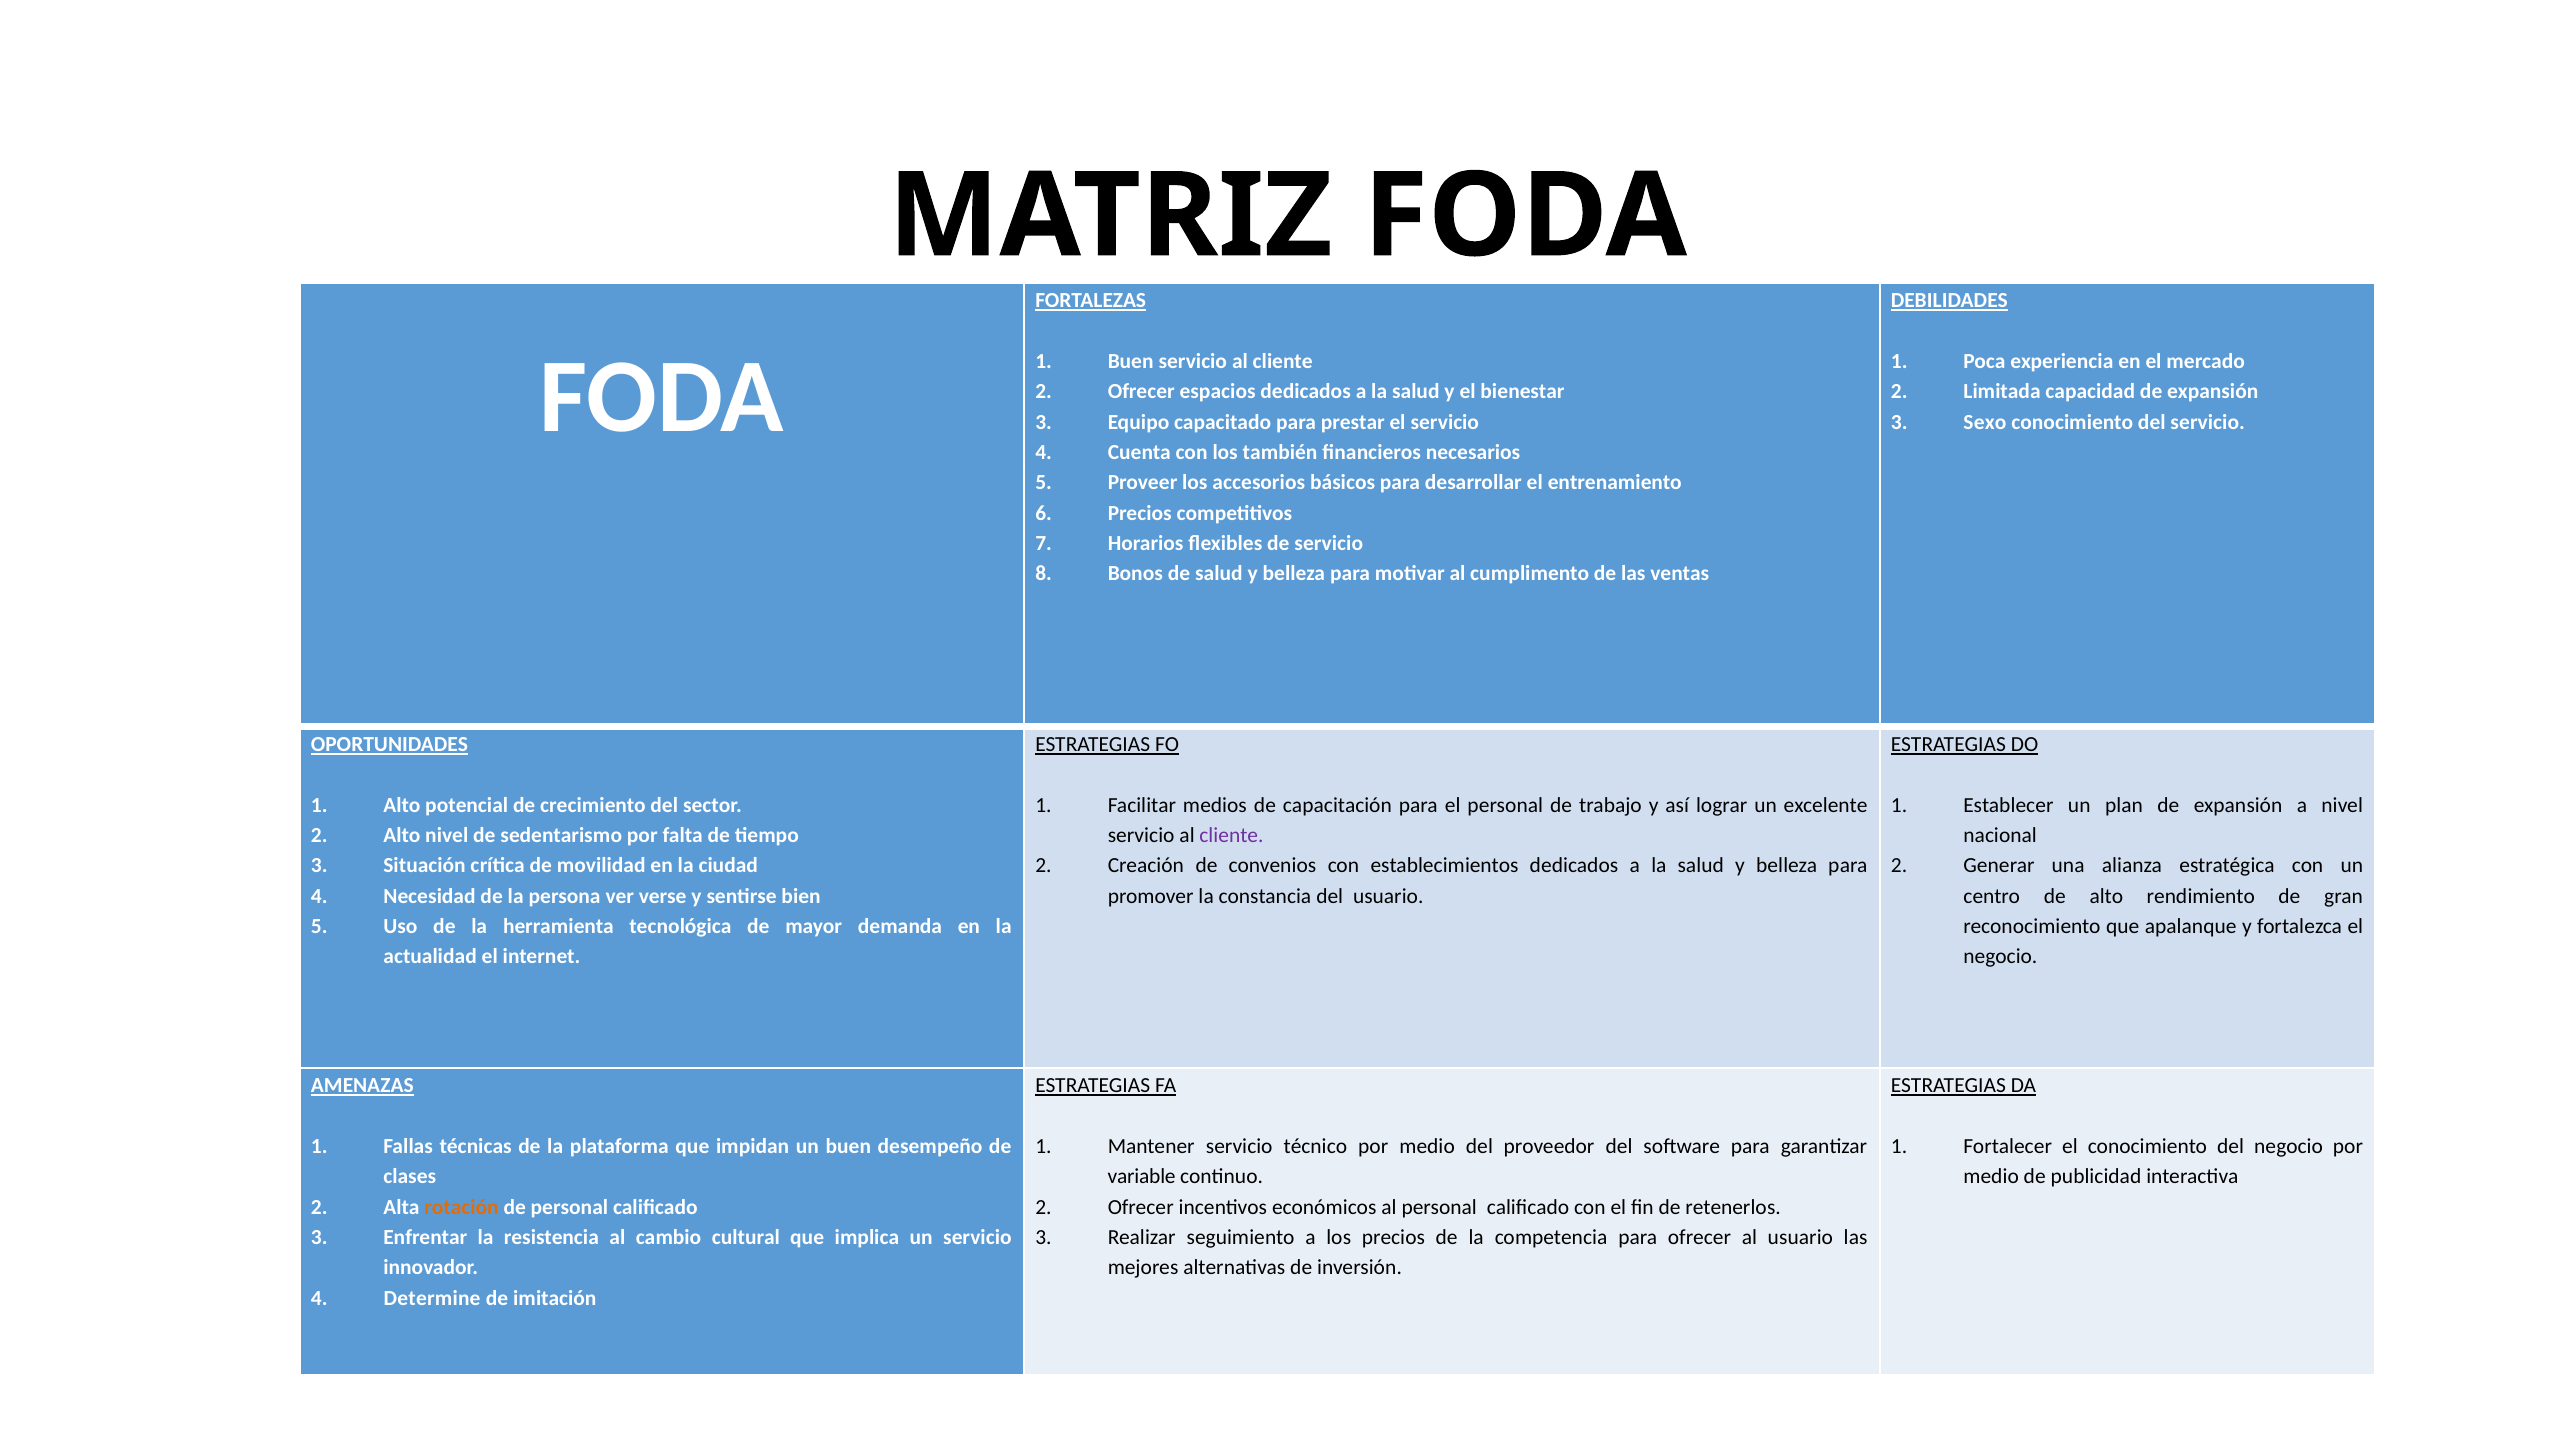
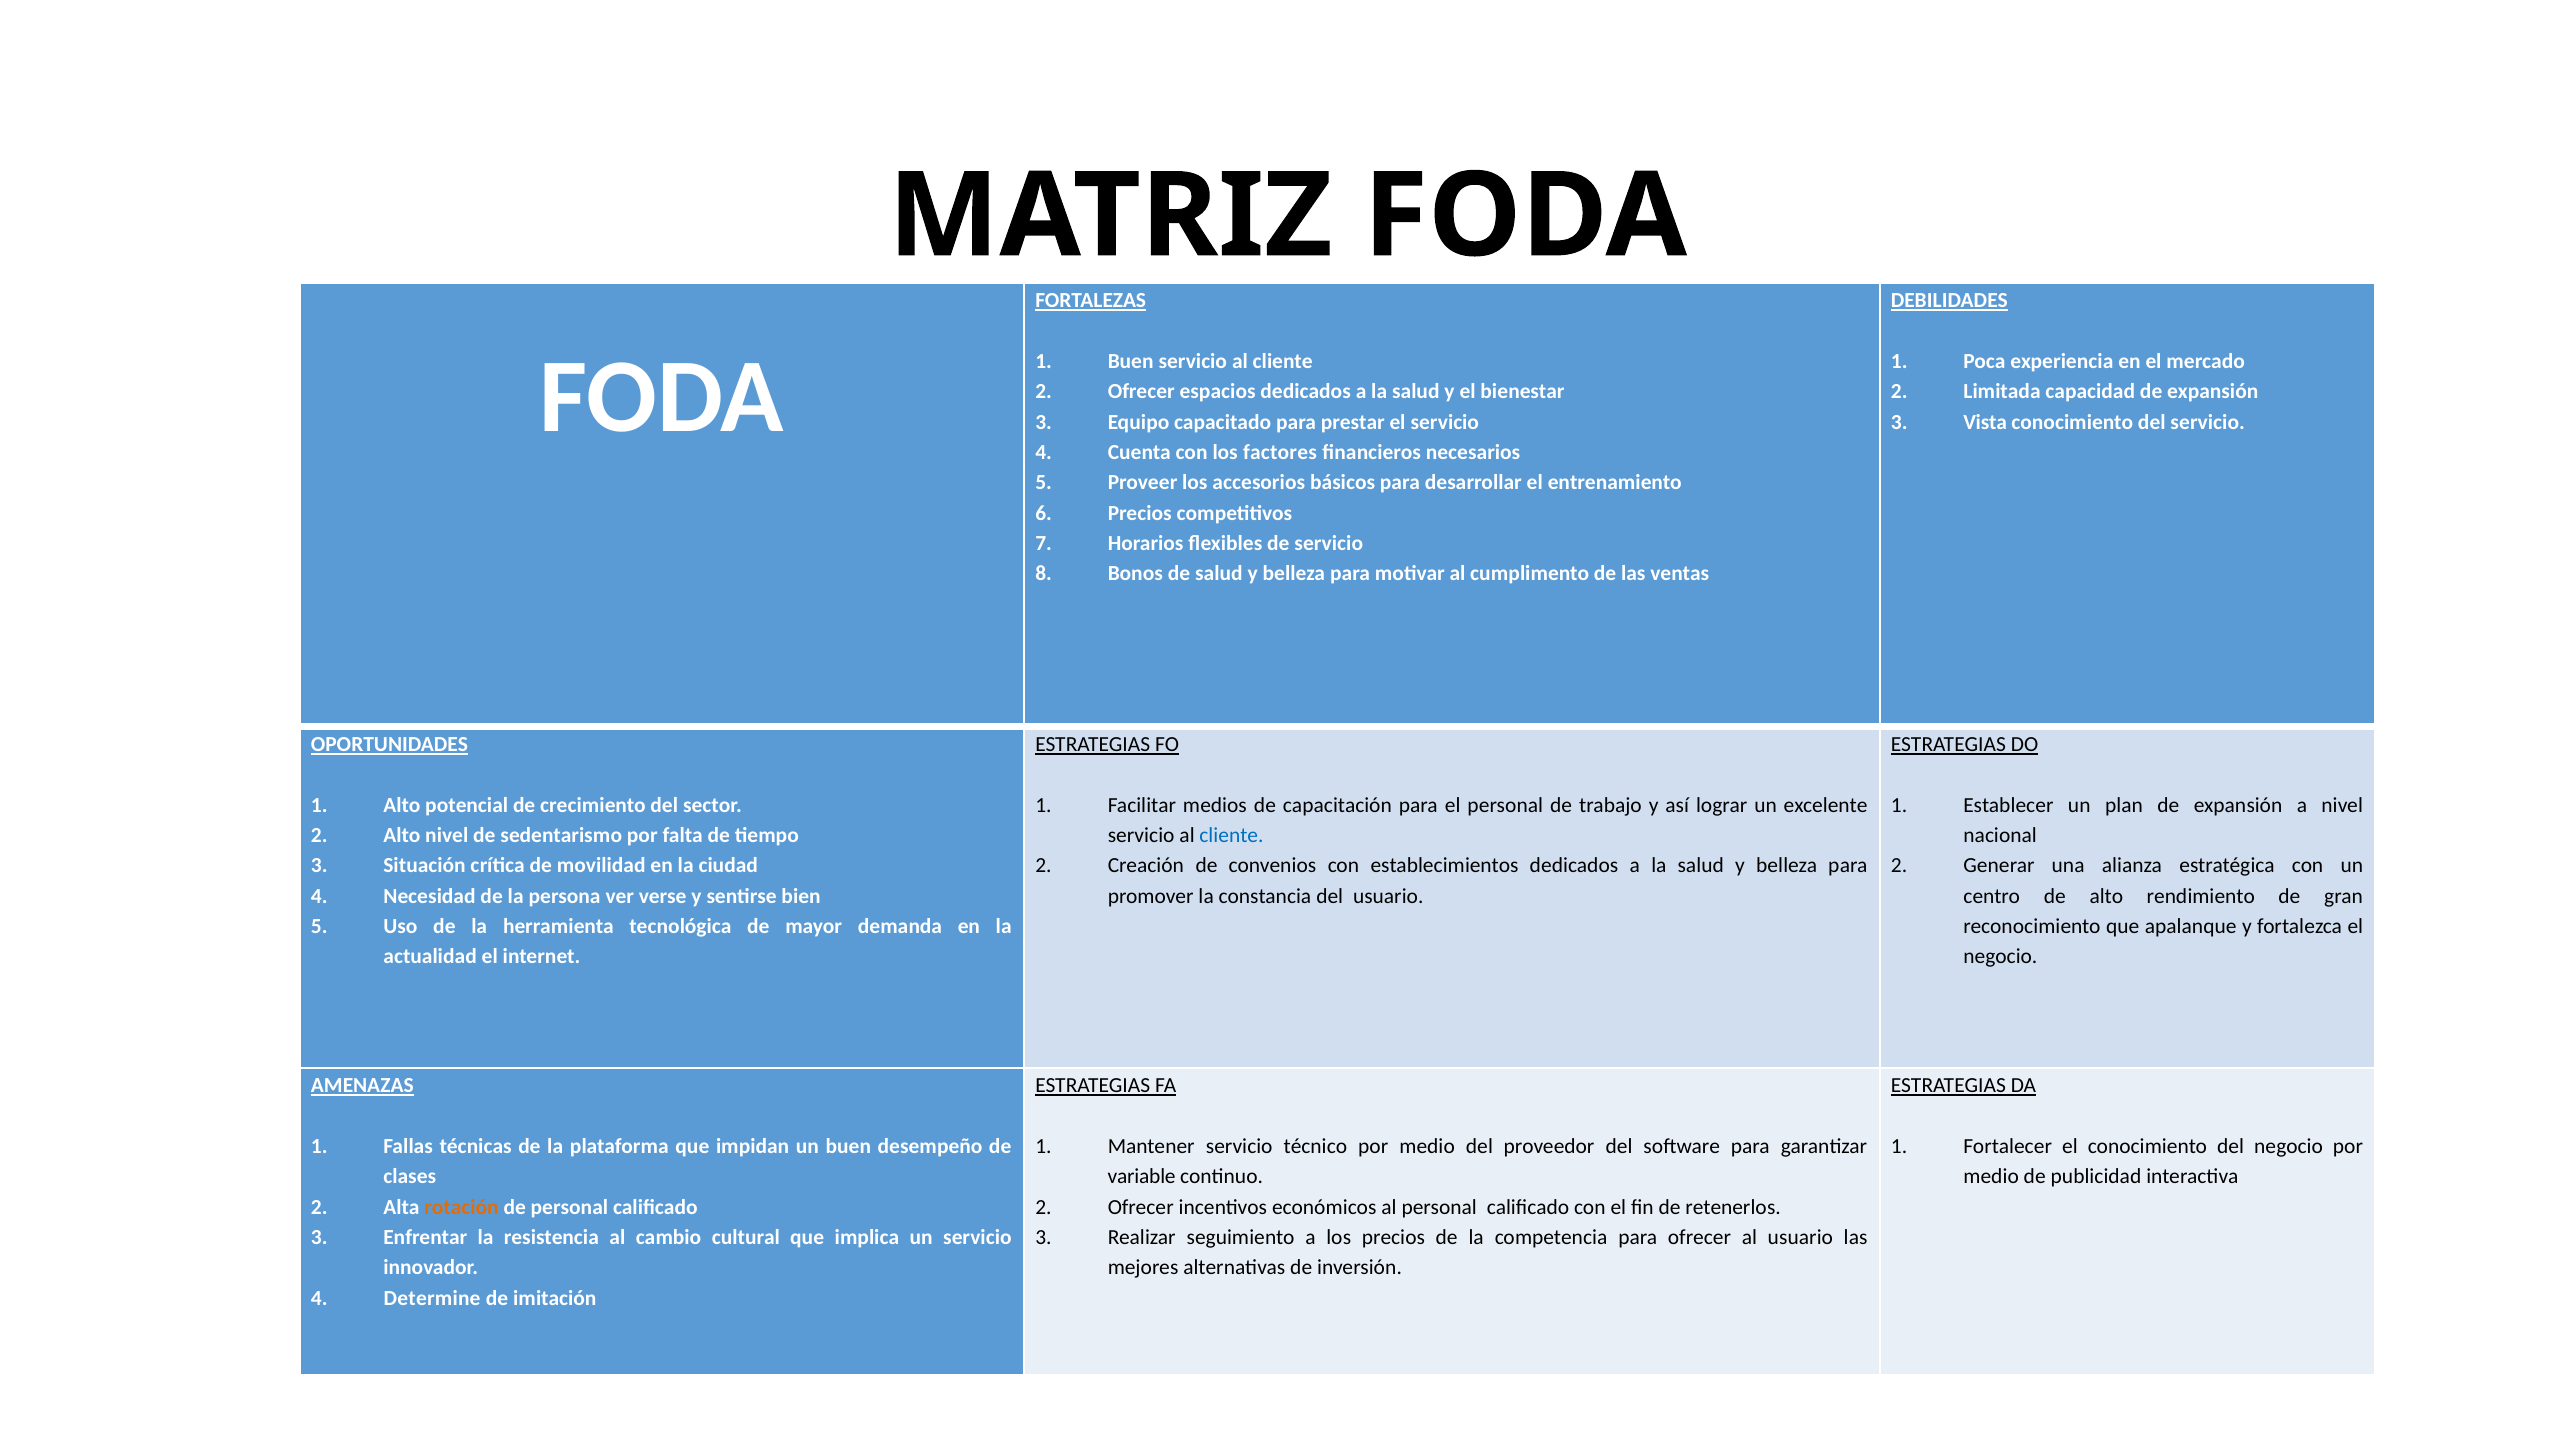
Sexo: Sexo -> Vista
también: también -> factores
cliente at (1231, 835) colour: purple -> blue
